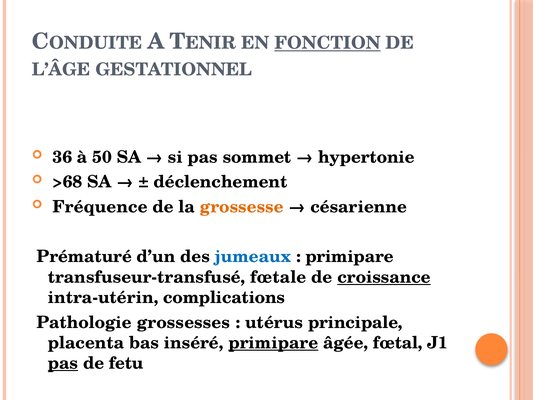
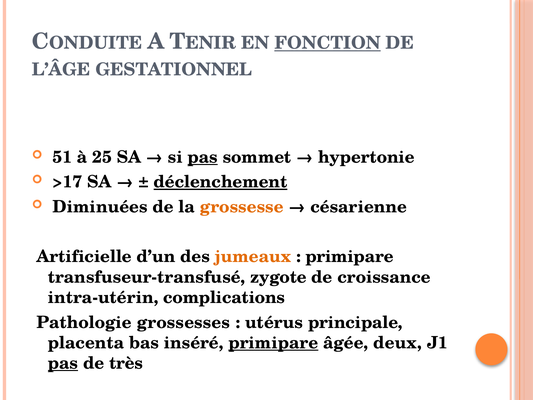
36: 36 -> 51
50: 50 -> 25
pas at (203, 157) underline: none -> present
>68: >68 -> >17
déclenchement underline: none -> present
Fréquence: Fréquence -> Diminuées
Prématuré: Prématuré -> Artificielle
jumeaux colour: blue -> orange
fœtale: fœtale -> zygote
croissance underline: present -> none
fœtal: fœtal -> deux
fetu: fetu -> très
